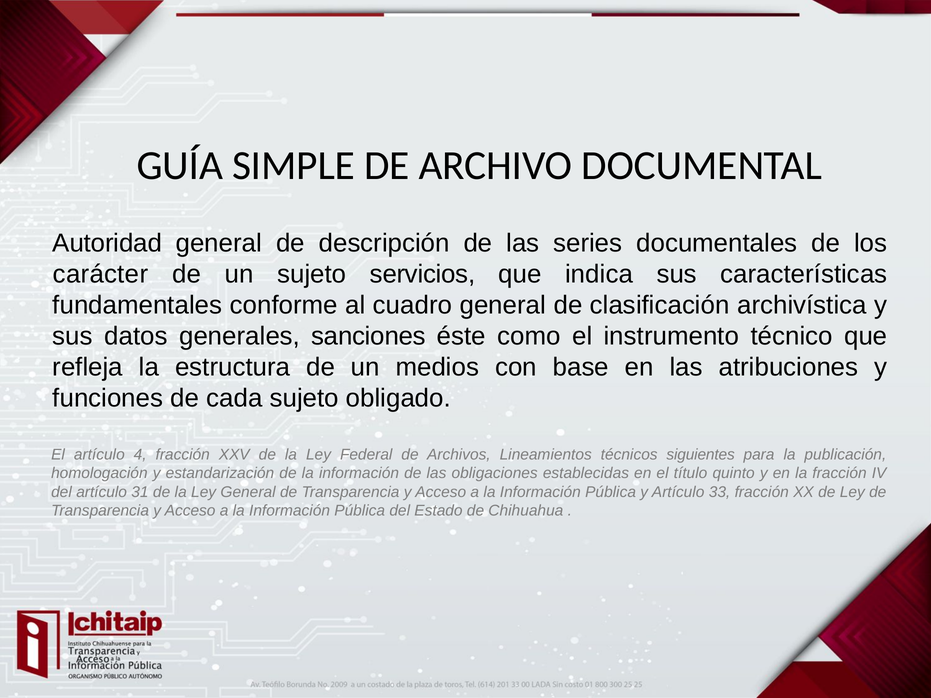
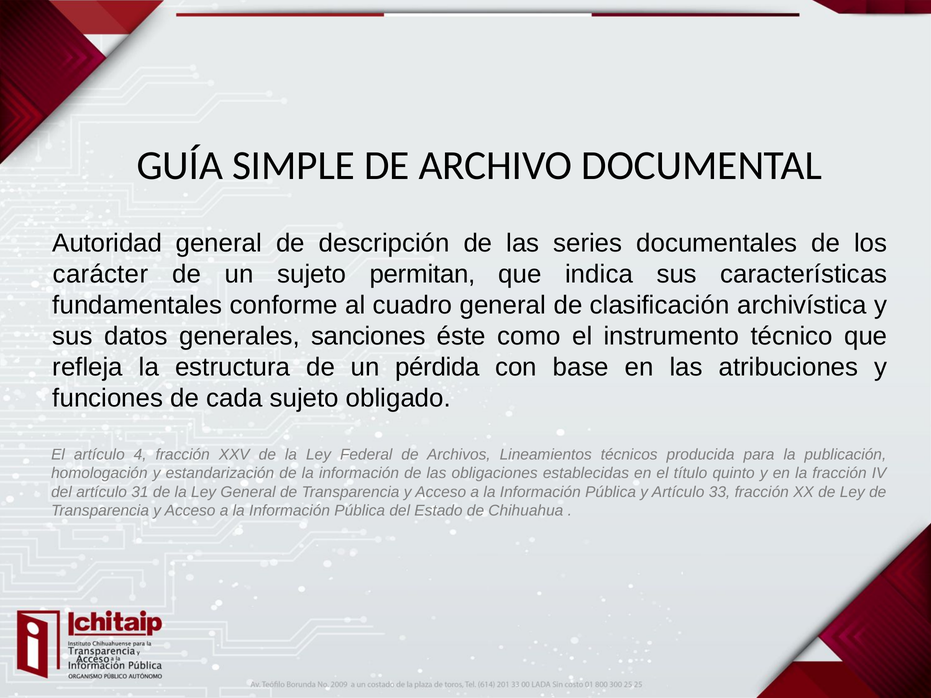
servicios: servicios -> permitan
medios: medios -> pérdida
siguientes: siguientes -> producida
